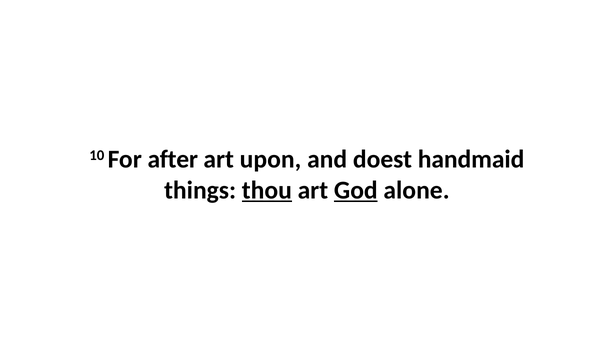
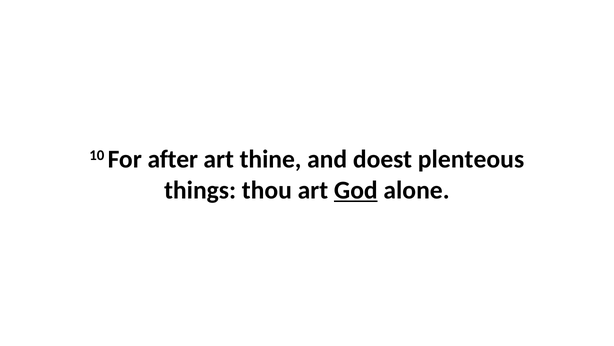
upon: upon -> thine
handmaid: handmaid -> plenteous
thou underline: present -> none
